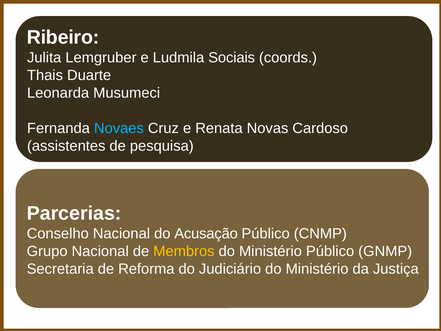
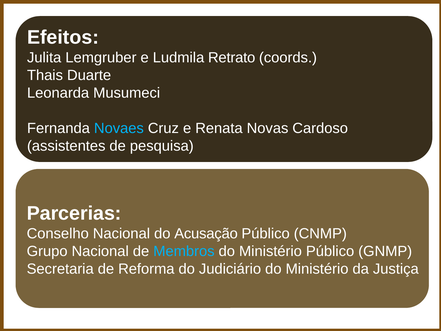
Ribeiro: Ribeiro -> Efeitos
Sociais: Sociais -> Retrato
Membros colour: yellow -> light blue
